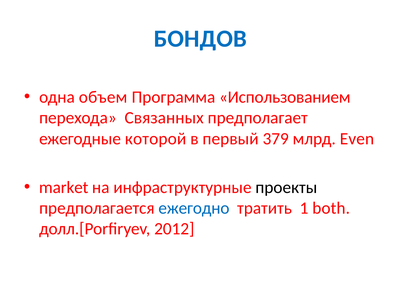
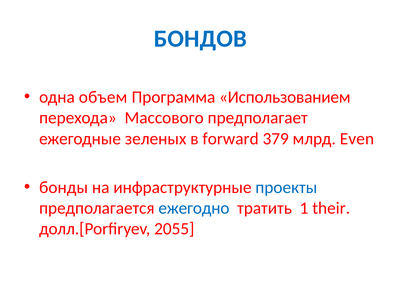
Связанных: Связанных -> Массового
которой: которой -> зеленых
первый: первый -> forward
market: market -> бонды
проекты colour: black -> blue
both: both -> their
2012: 2012 -> 2055
